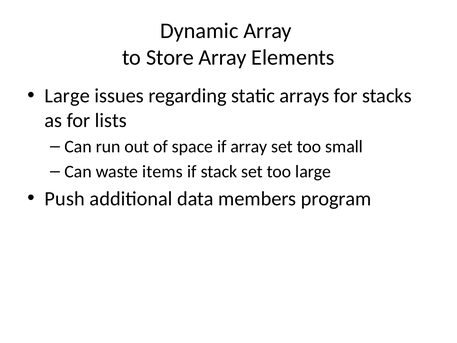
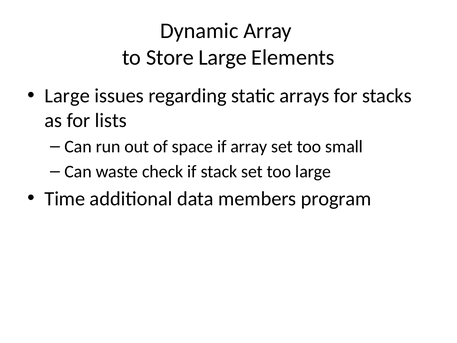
Store Array: Array -> Large
items: items -> check
Push: Push -> Time
